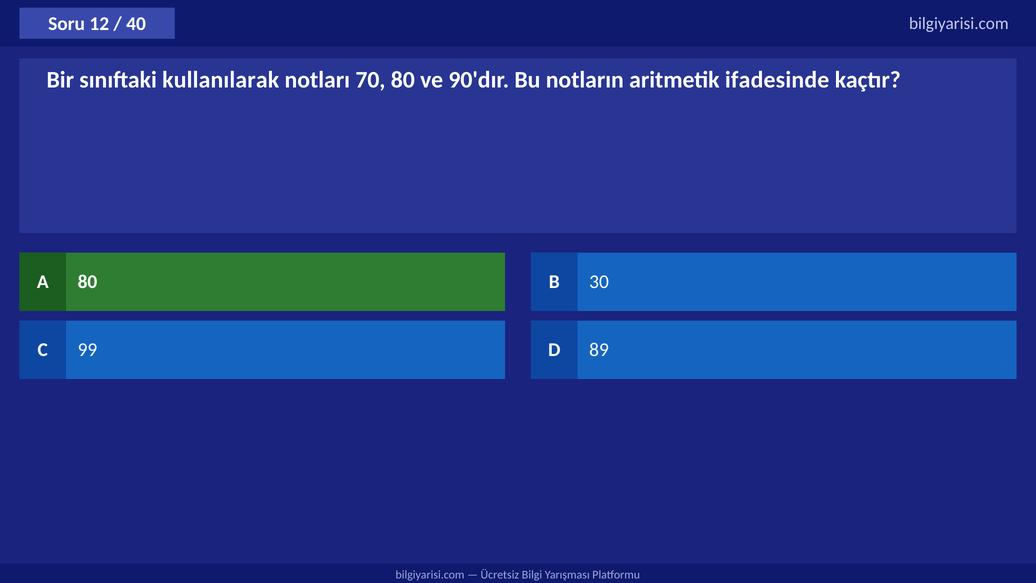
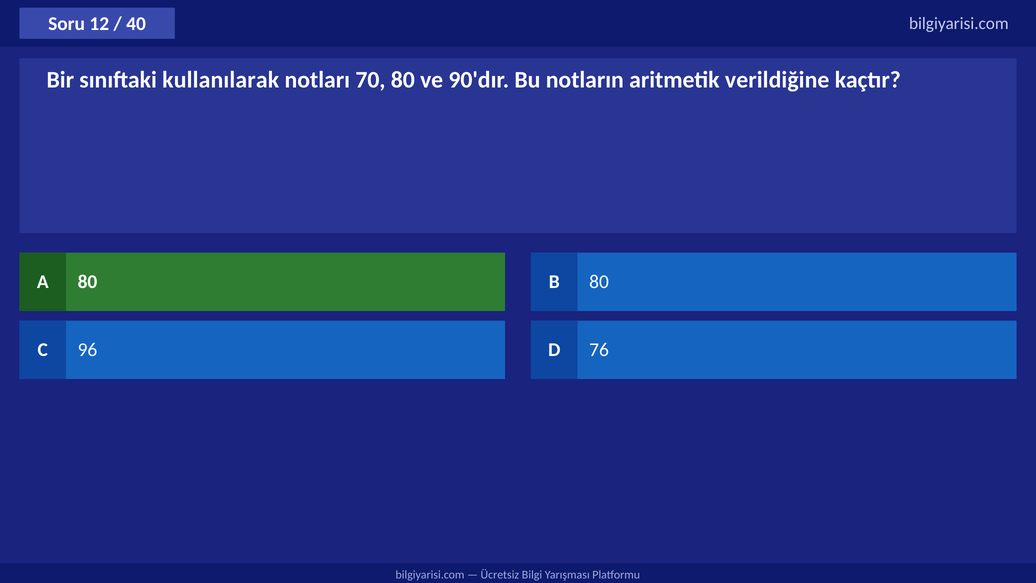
ifadesinde: ifadesinde -> verildiğine
B 30: 30 -> 80
99: 99 -> 96
89: 89 -> 76
